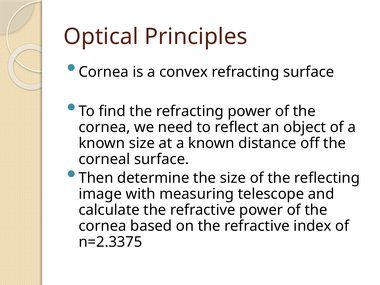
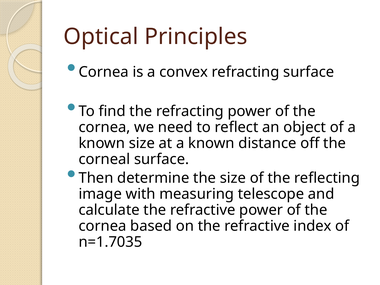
n=2.3375: n=2.3375 -> n=1.7035
